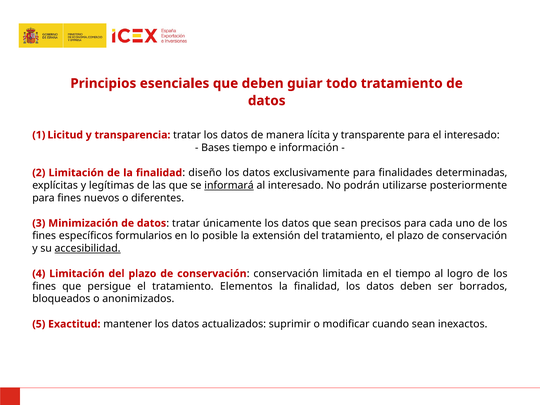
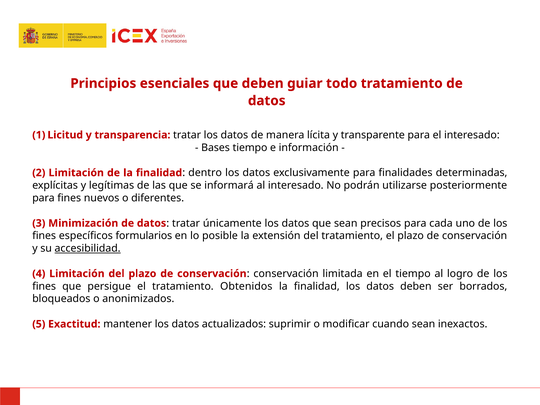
diseño: diseño -> dentro
informará underline: present -> none
Elementos: Elementos -> Obtenidos
